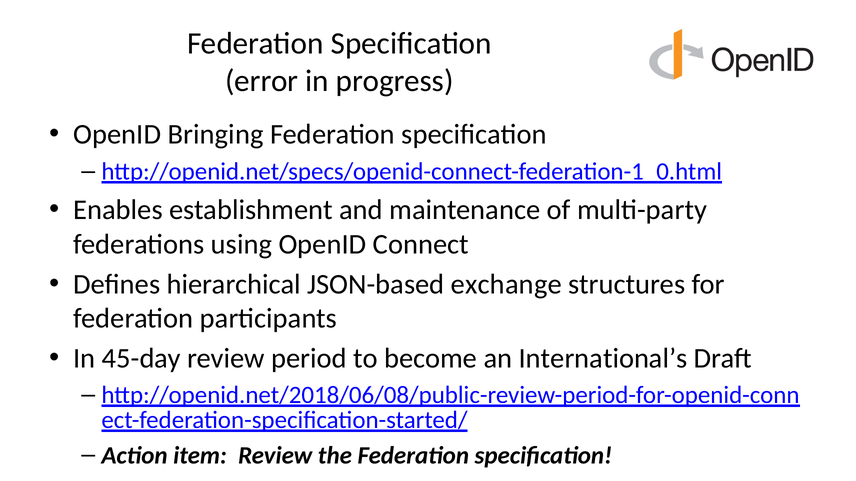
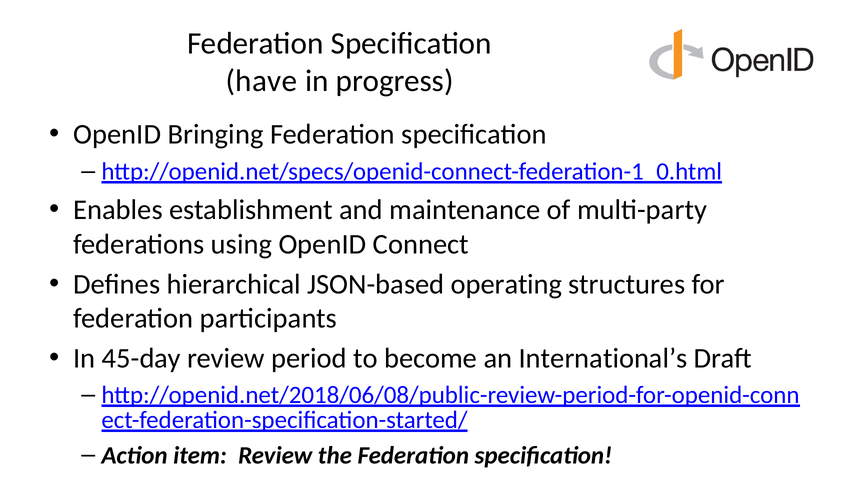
error: error -> have
exchange: exchange -> operating
